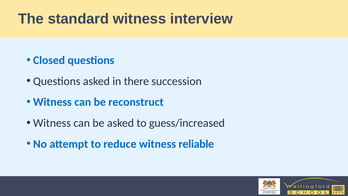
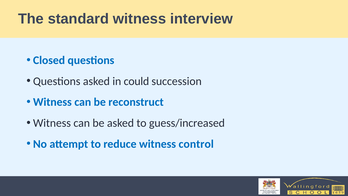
there: there -> could
reliable: reliable -> control
